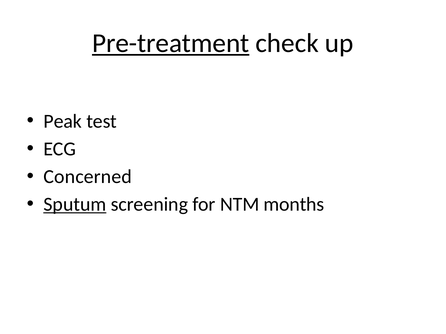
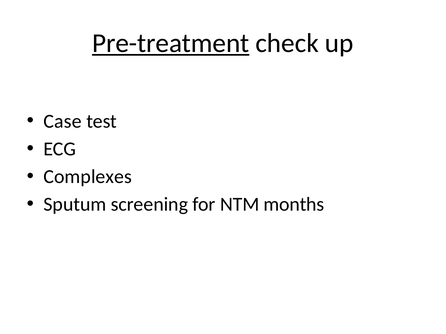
Peak: Peak -> Case
Concerned: Concerned -> Complexes
Sputum underline: present -> none
